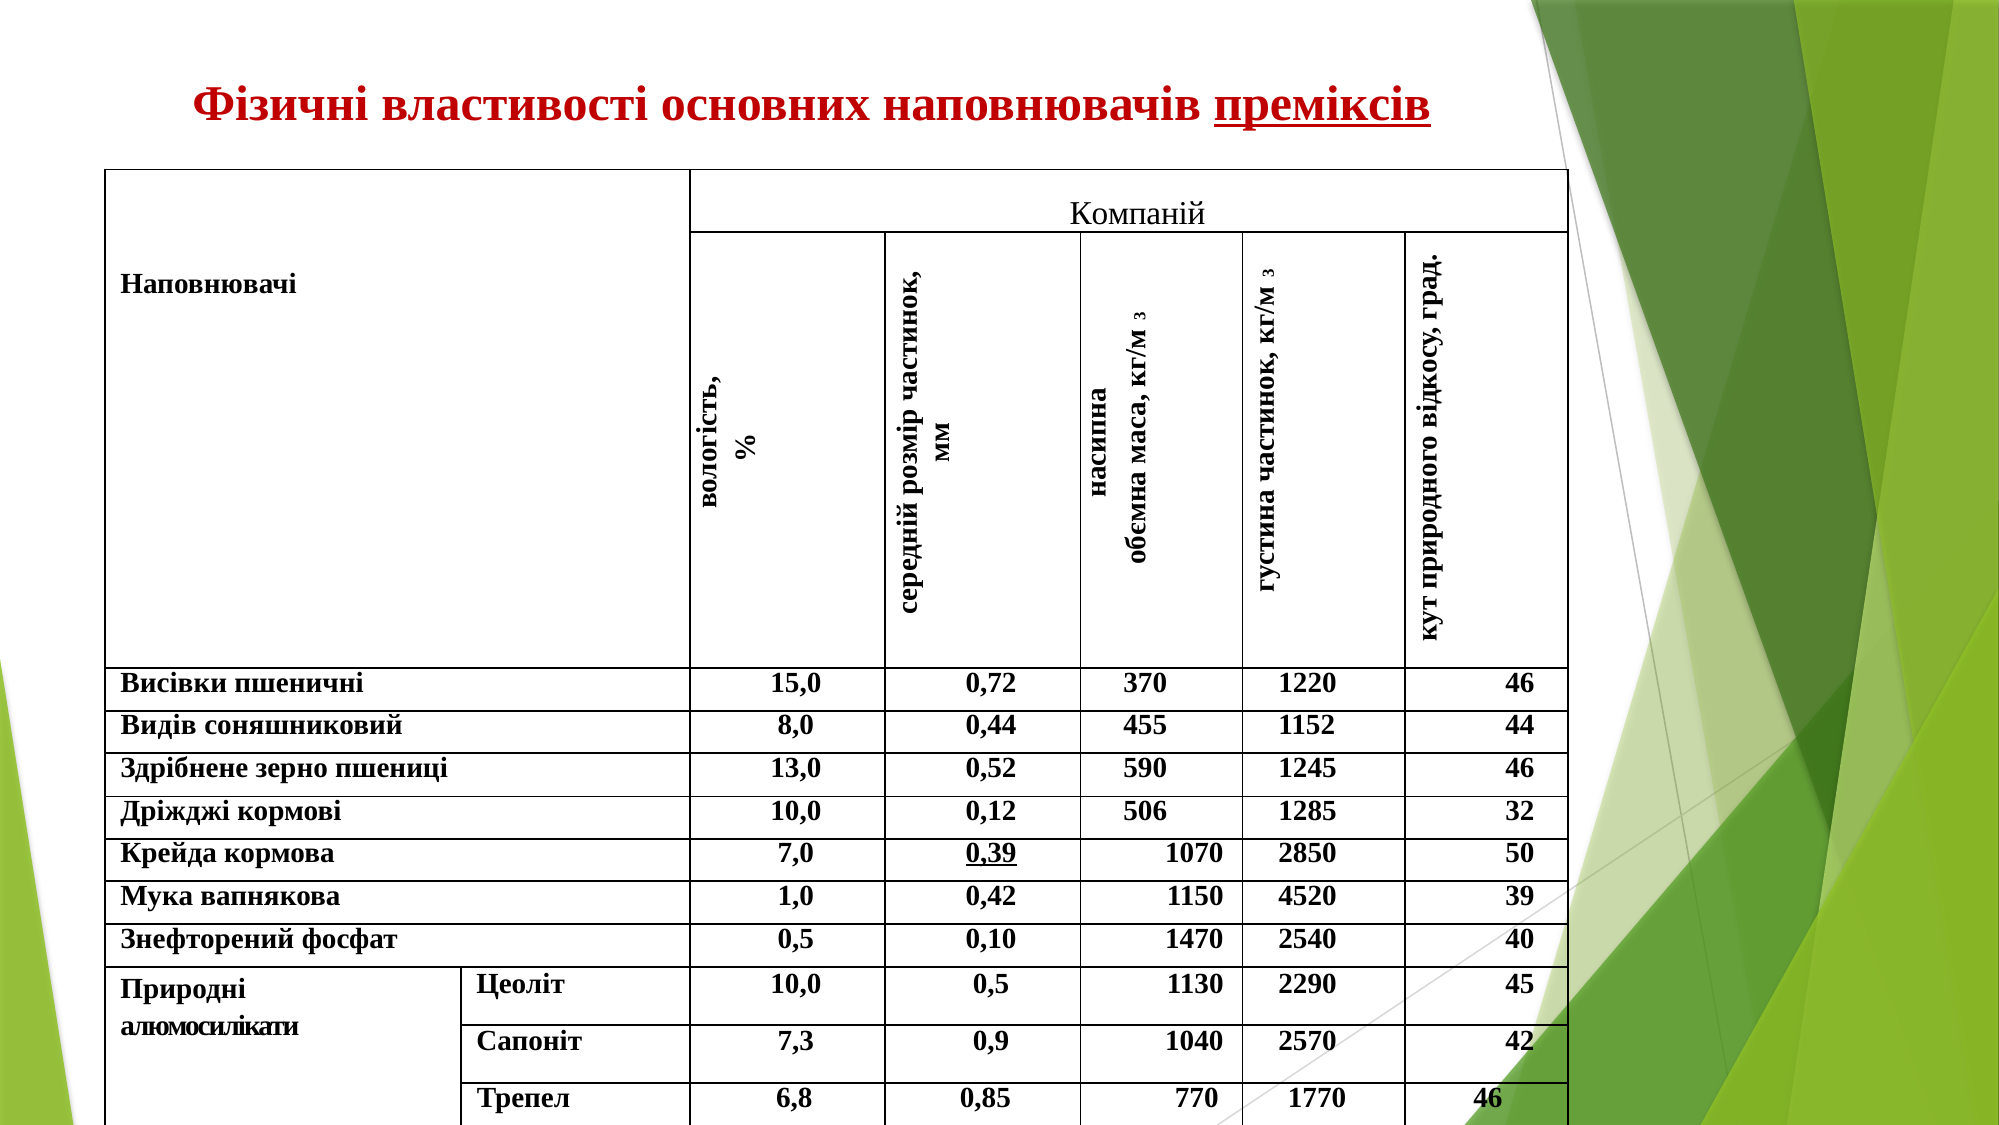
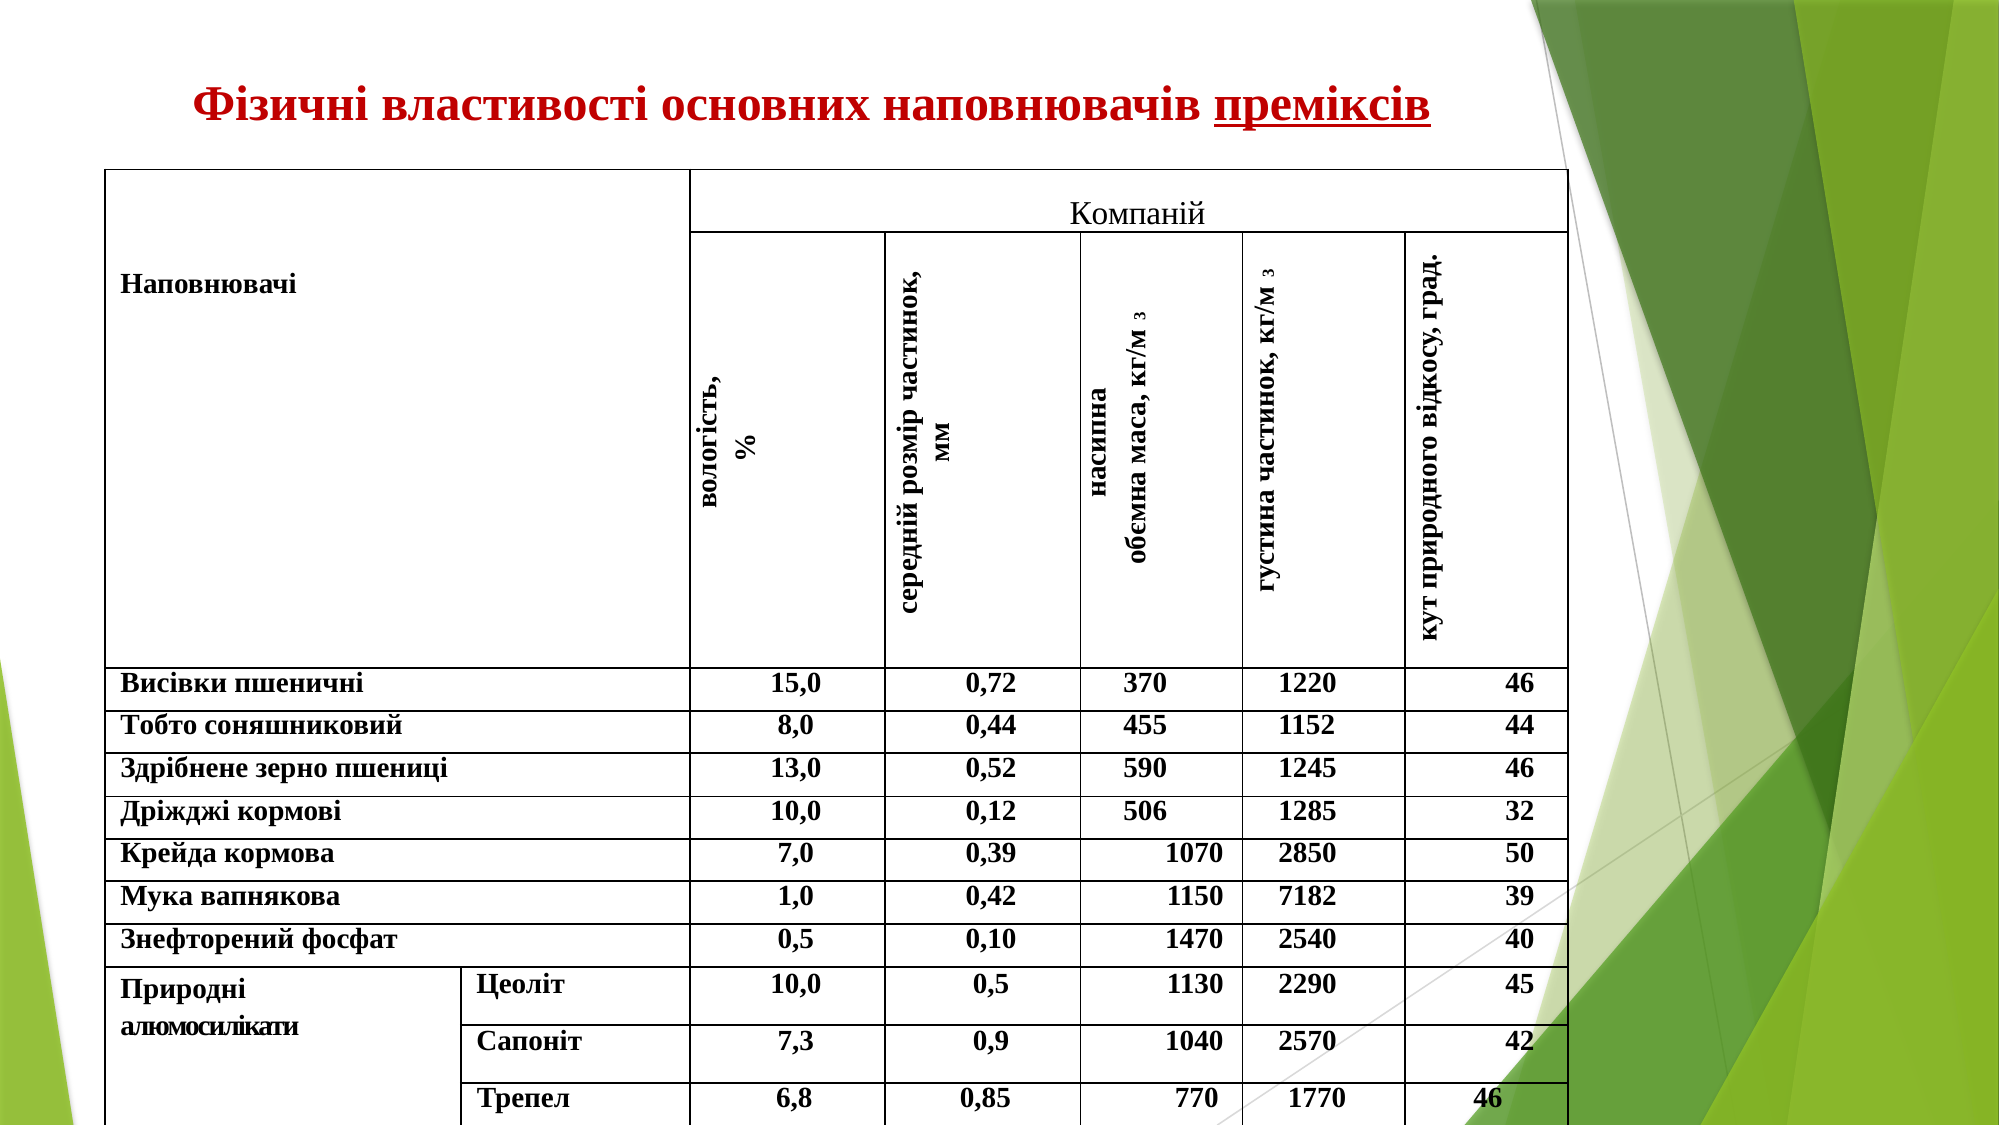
Видів: Видів -> Тобто
0,39 underline: present -> none
4520: 4520 -> 7182
